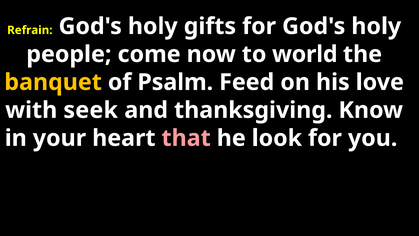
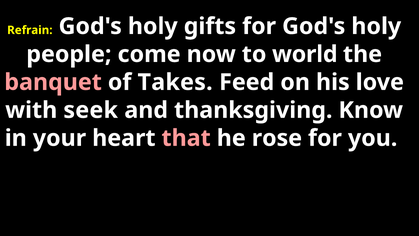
banquet colour: yellow -> pink
Psalm: Psalm -> Takes
look: look -> rose
